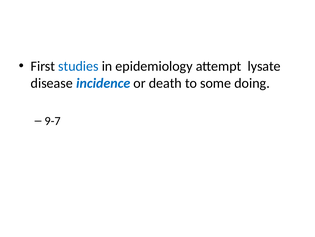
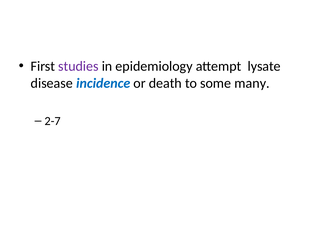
studies colour: blue -> purple
doing: doing -> many
9-7: 9-7 -> 2-7
